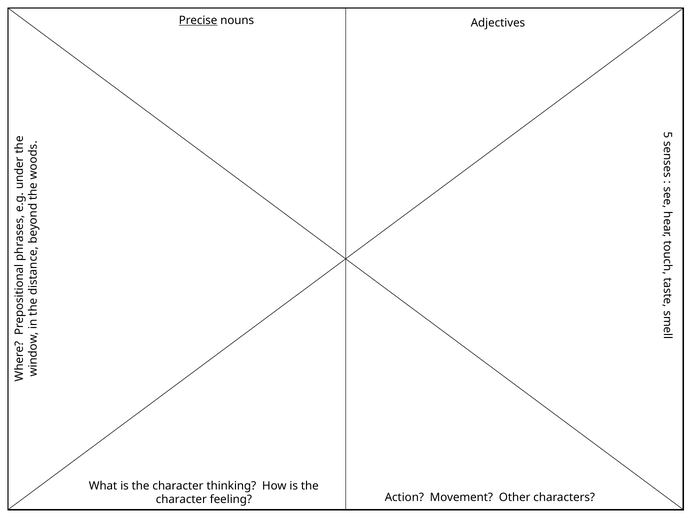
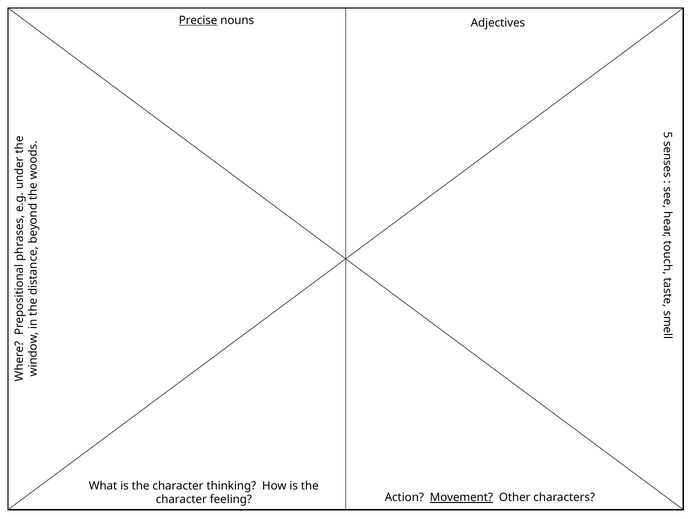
Movement underline: none -> present
